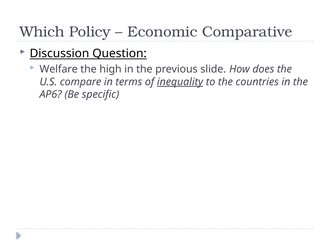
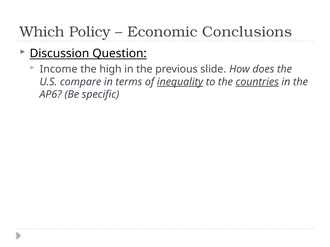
Comparative: Comparative -> Conclusions
Welfare: Welfare -> Income
countries underline: none -> present
